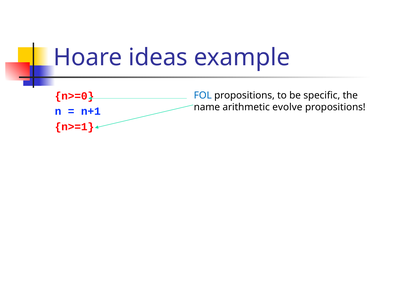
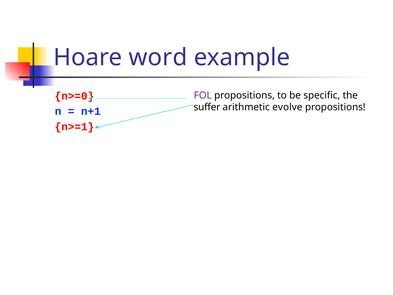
ideas: ideas -> word
FOL colour: blue -> purple
name: name -> suffer
